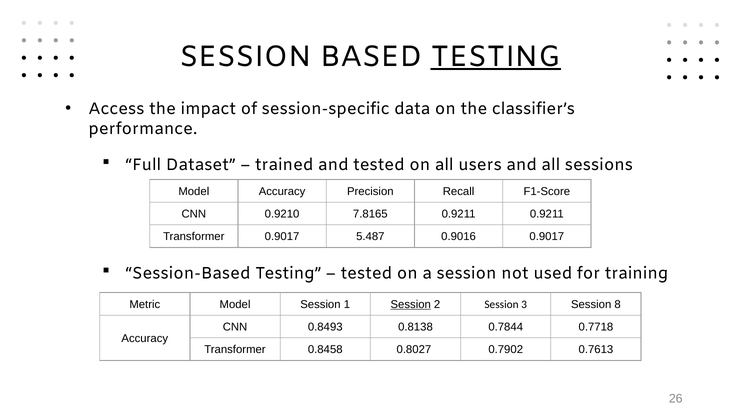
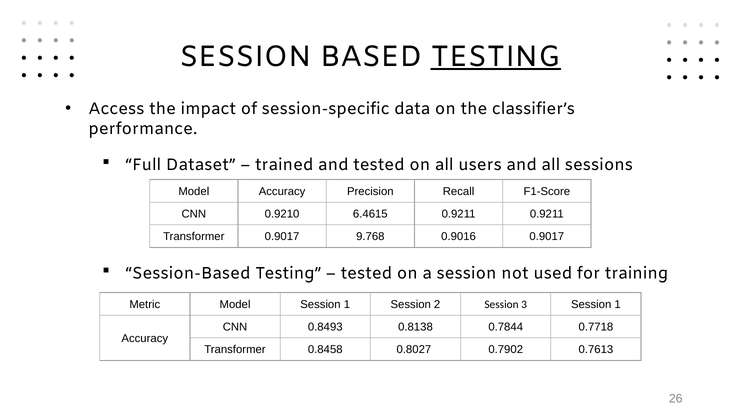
7.8165: 7.8165 -> 6.4615
5.487: 5.487 -> 9.768
Session at (411, 304) underline: present -> none
3 Session 8: 8 -> 1
